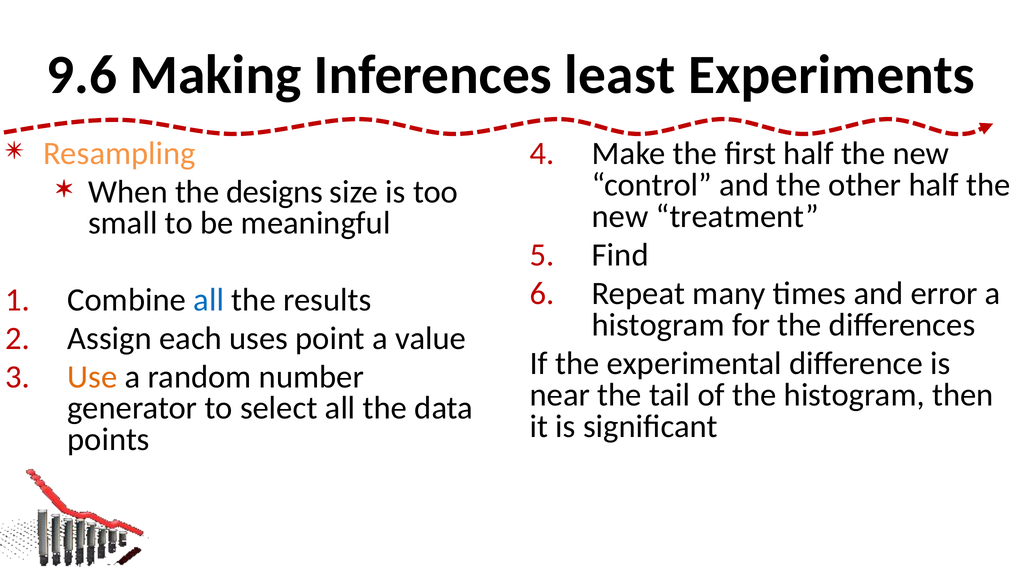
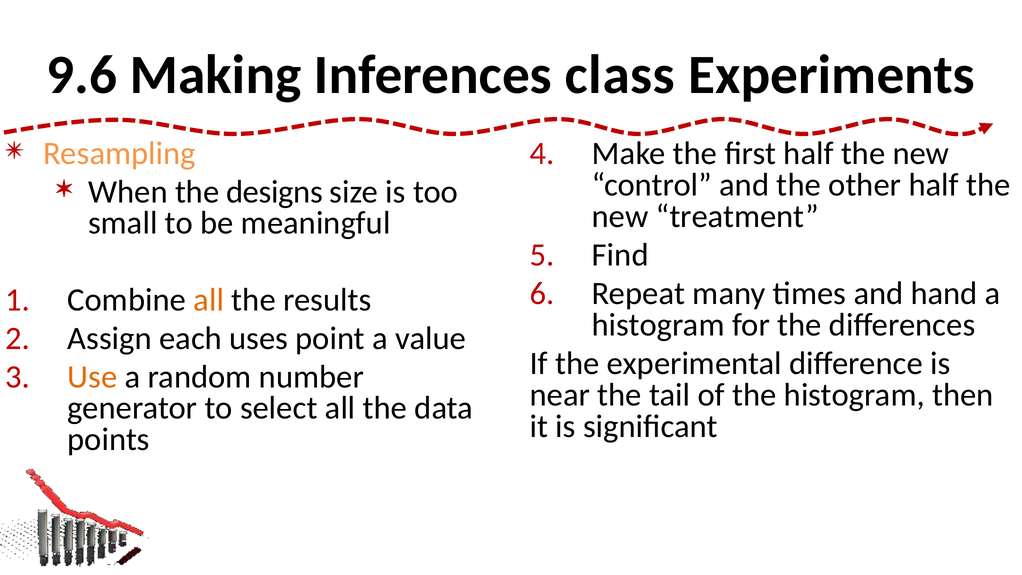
least: least -> class
error: error -> hand
all at (209, 300) colour: blue -> orange
